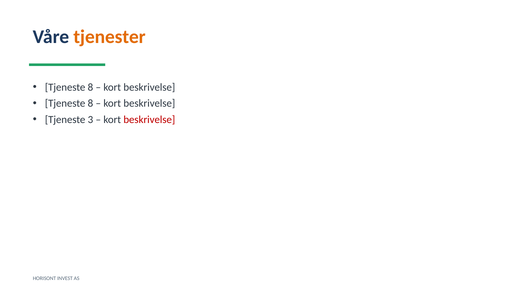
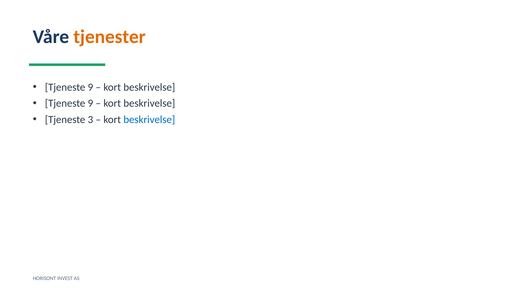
8 at (90, 87): 8 -> 9
8 at (90, 104): 8 -> 9
beskrivelse at (149, 120) colour: red -> blue
